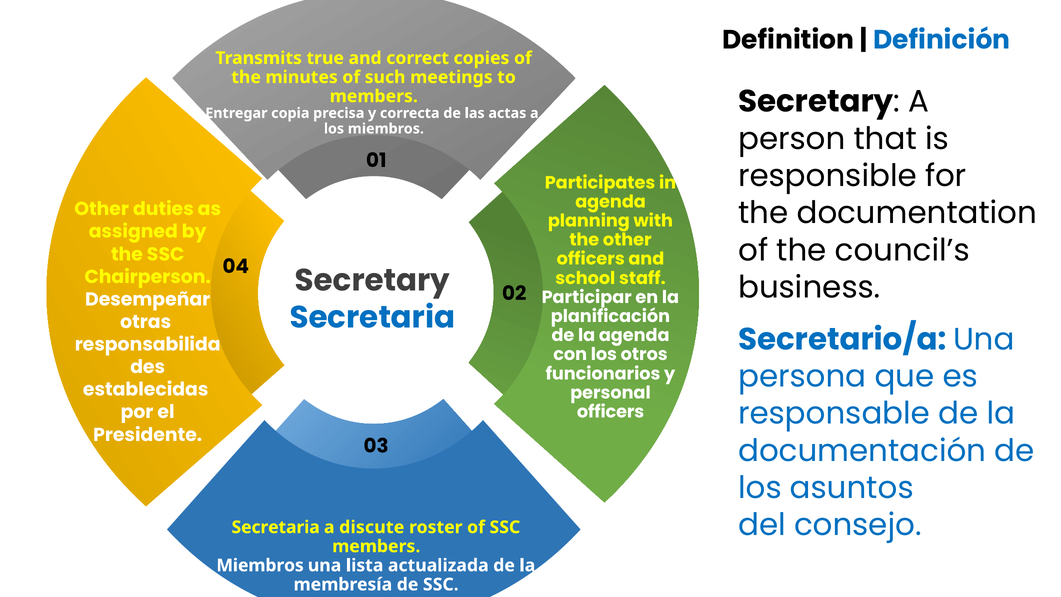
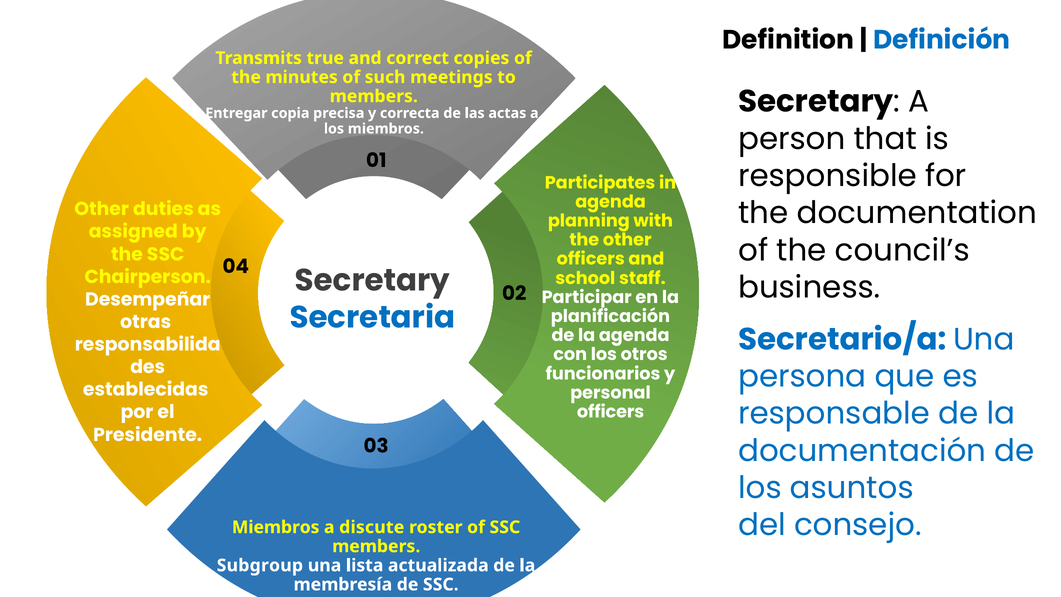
Secretaria at (276, 527): Secretaria -> Miembros
Miembros at (260, 565): Miembros -> Subgroup
